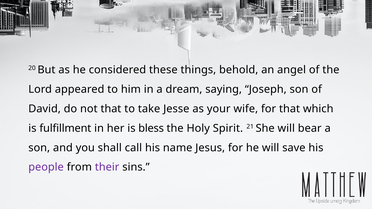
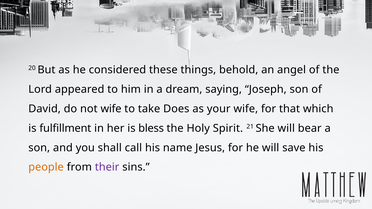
not that: that -> wife
Jesse: Jesse -> Does
people colour: purple -> orange
